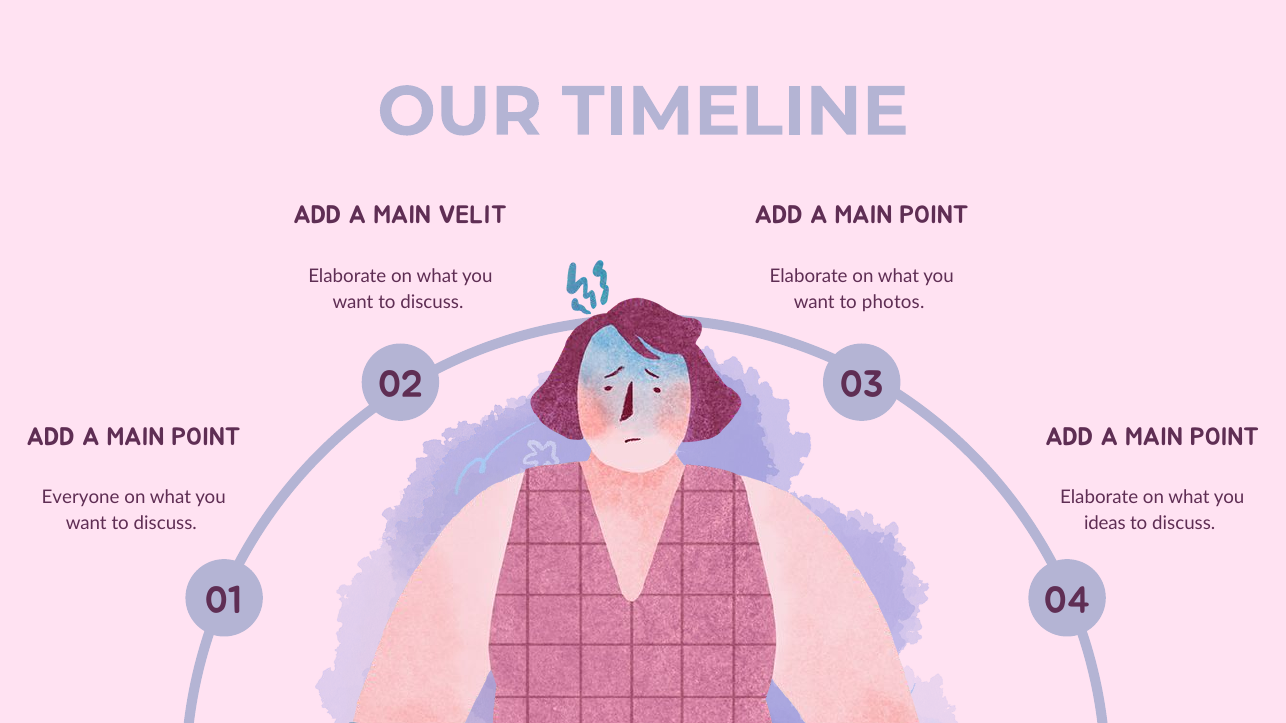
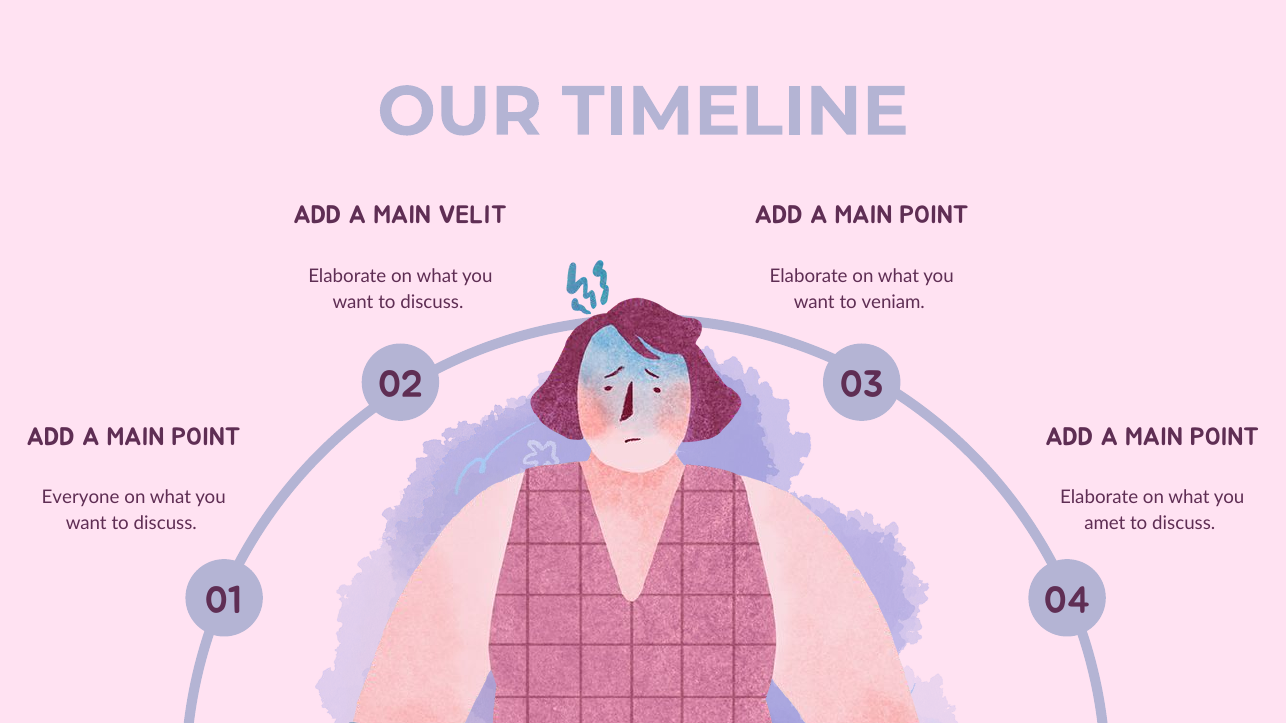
photos: photos -> veniam
ideas: ideas -> amet
